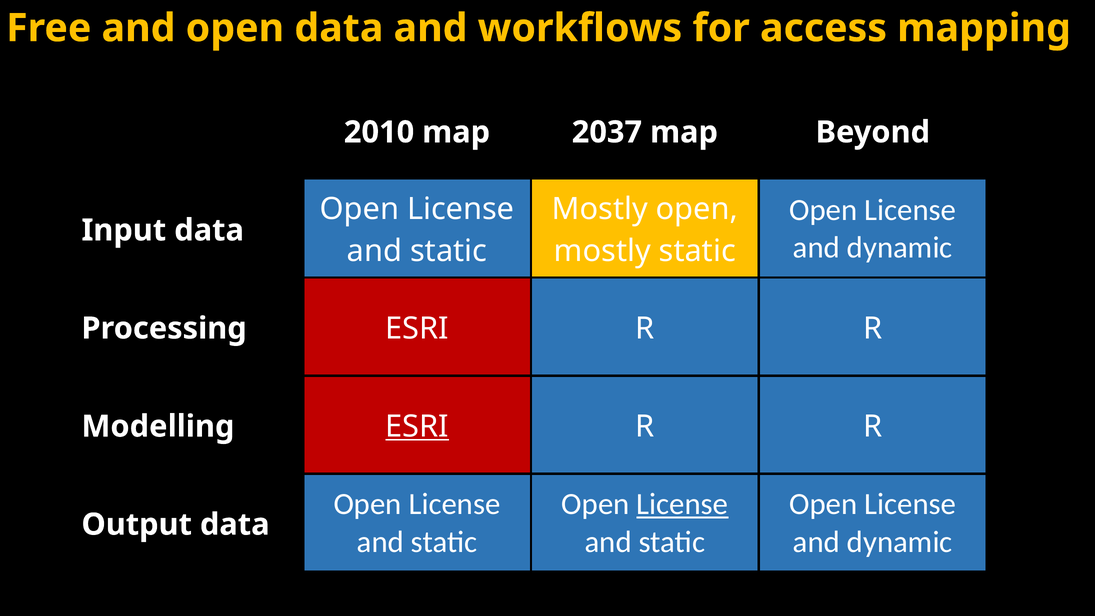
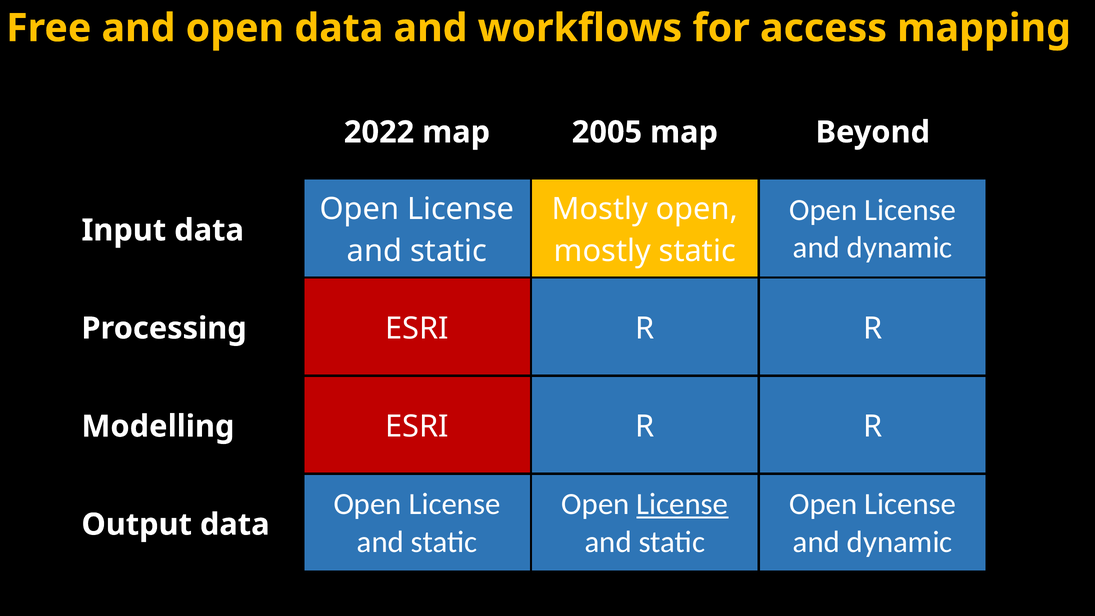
2010: 2010 -> 2022
2037: 2037 -> 2005
ESRI at (417, 426) underline: present -> none
